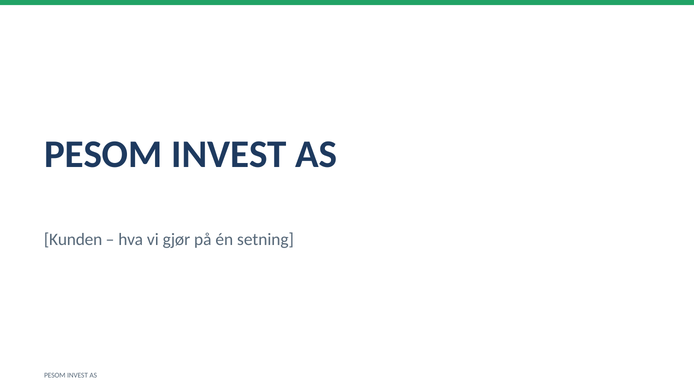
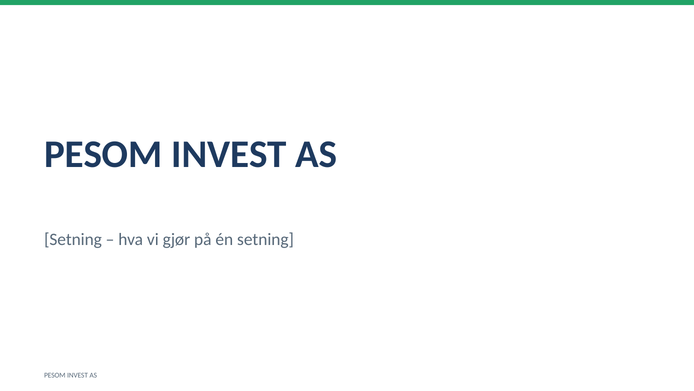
Kunden at (73, 239): Kunden -> Setning
